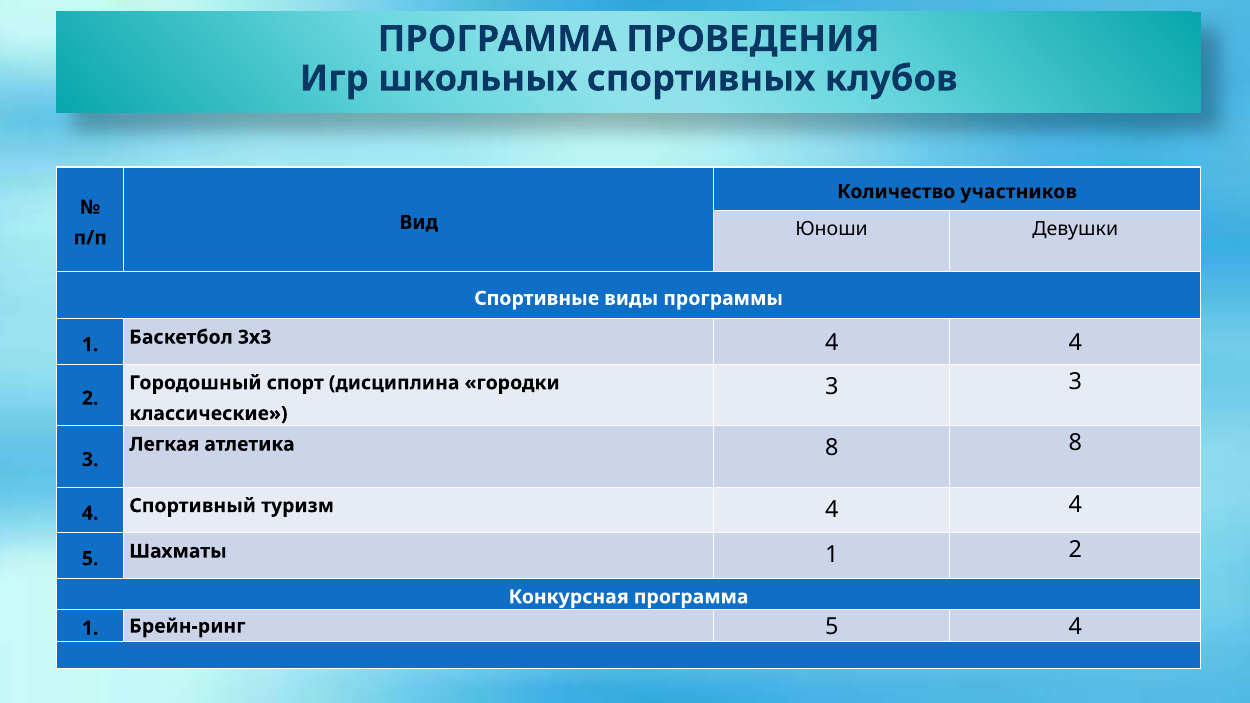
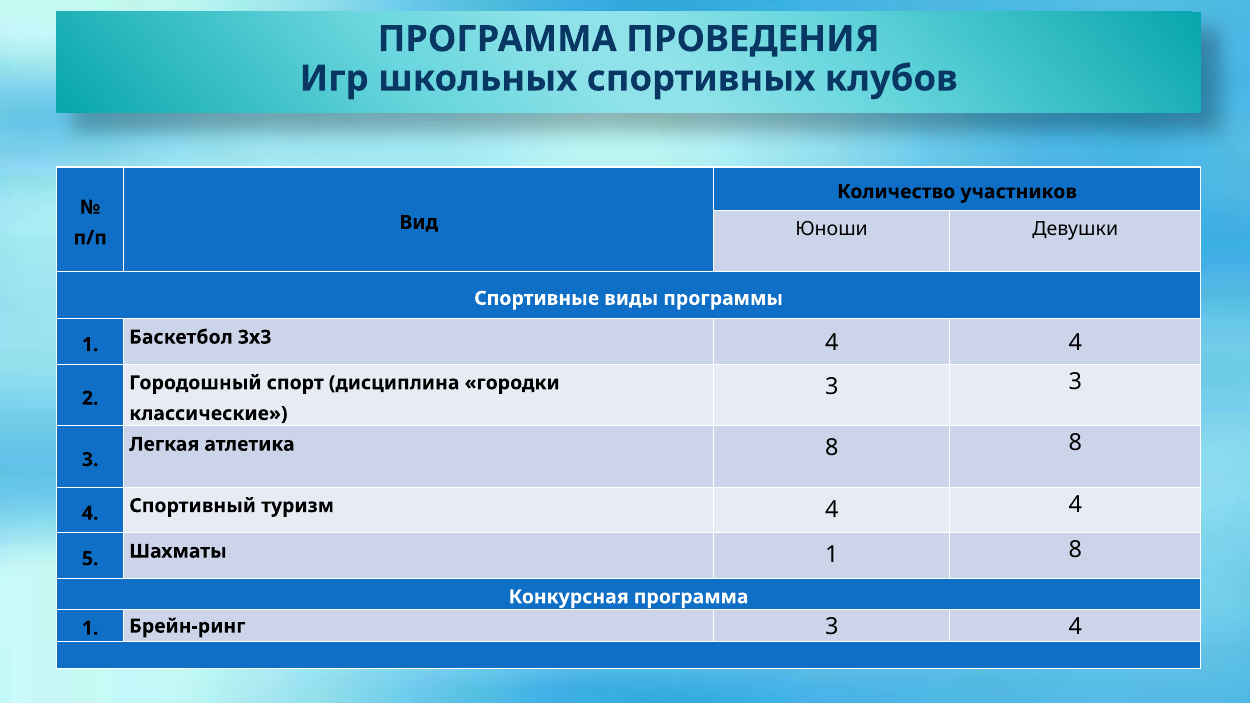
1 2: 2 -> 8
Брейн-ринг 5: 5 -> 3
